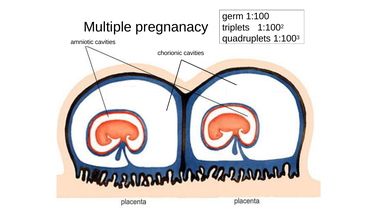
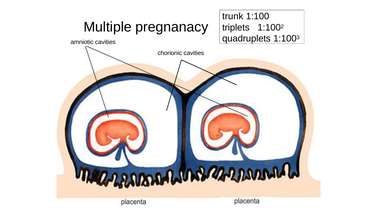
germ: germ -> trunk
